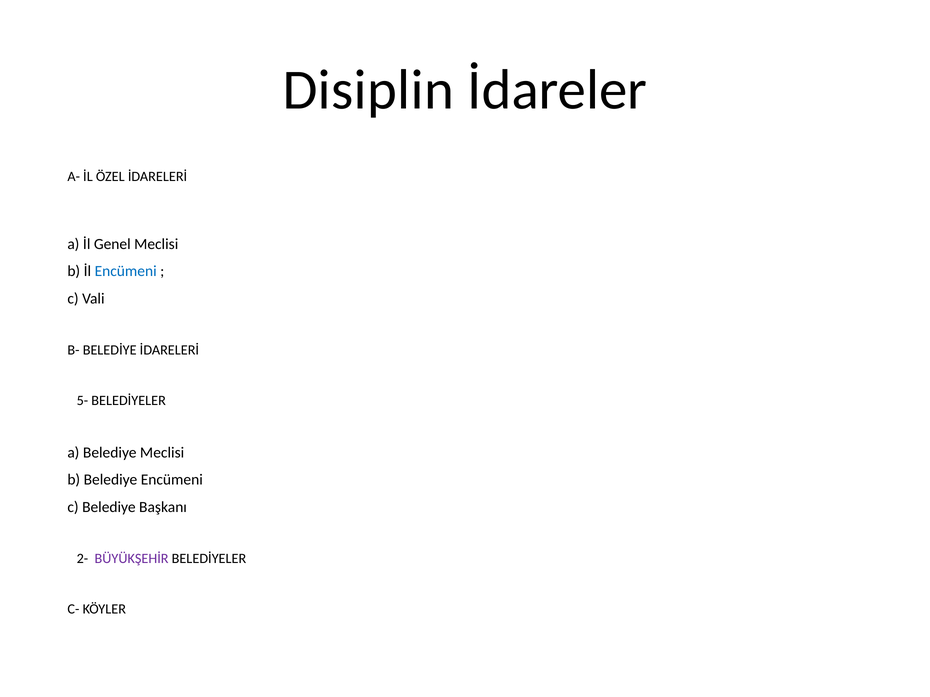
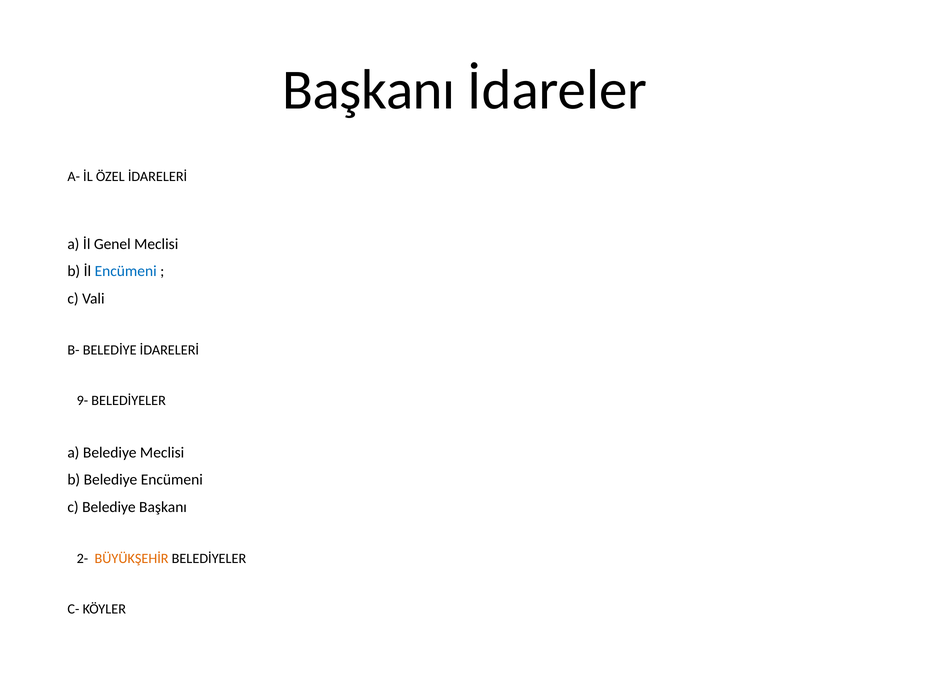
Disiplin at (368, 90): Disiplin -> Başkanı
5-: 5- -> 9-
BÜYÜKŞEHİR colour: purple -> orange
